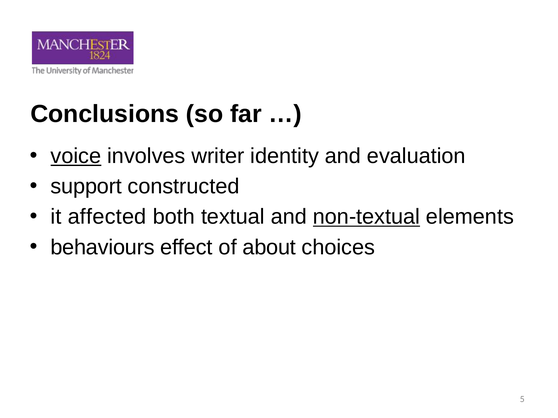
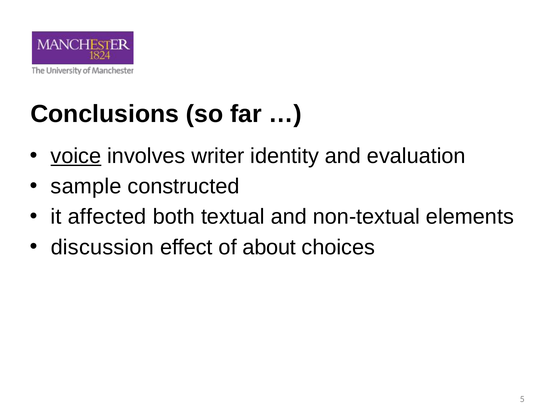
support: support -> sample
non-textual underline: present -> none
behaviours: behaviours -> discussion
